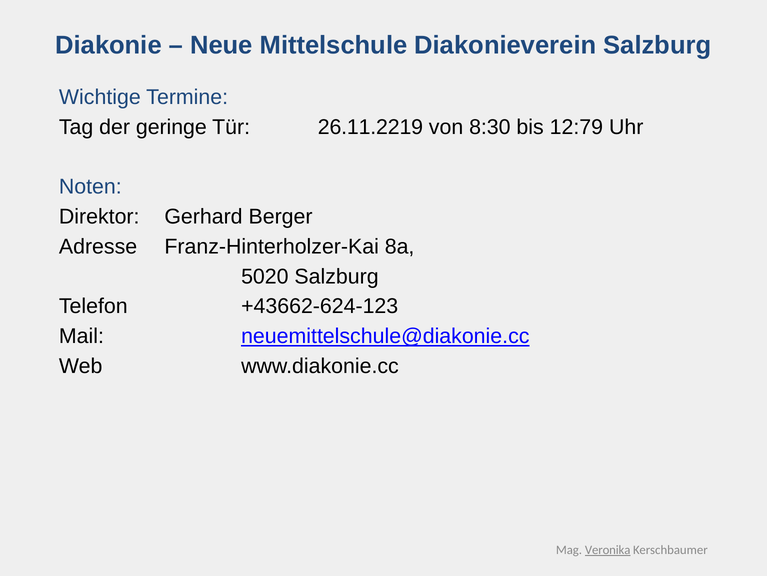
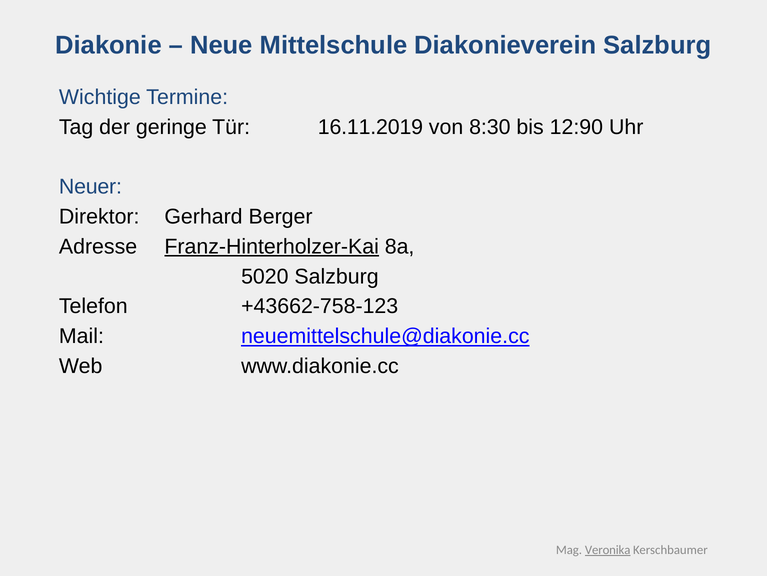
26.11.2219: 26.11.2219 -> 16.11.2019
12:79: 12:79 -> 12:90
Noten: Noten -> Neuer
Franz-Hinterholzer-Kai underline: none -> present
+43662-624-123: +43662-624-123 -> +43662-758-123
